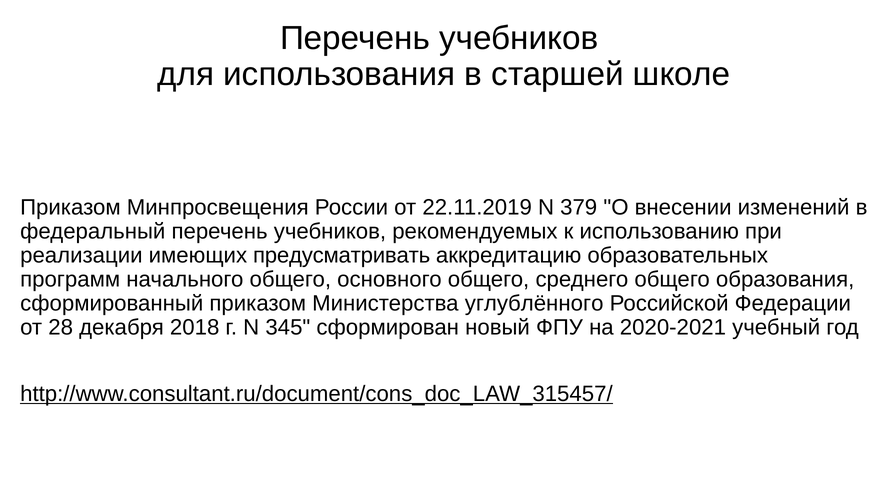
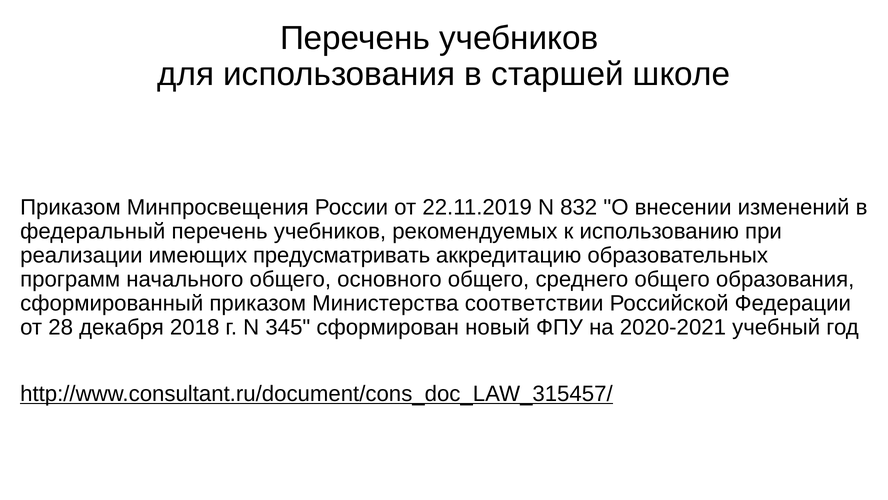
379: 379 -> 832
углублённого: углублённого -> соответствии
